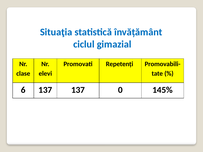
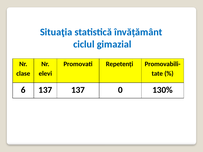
145%: 145% -> 130%
